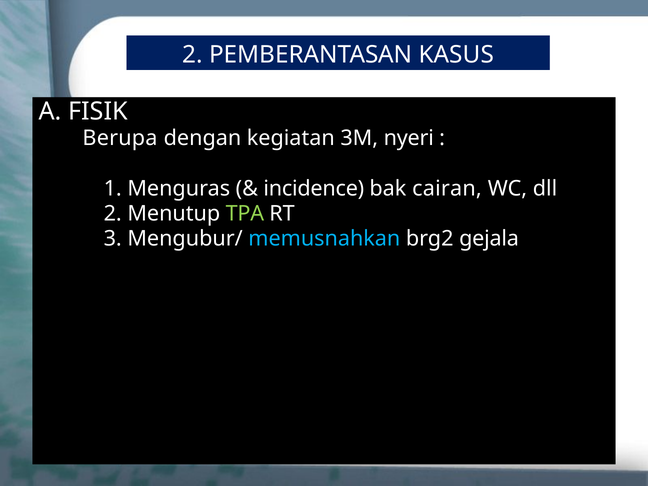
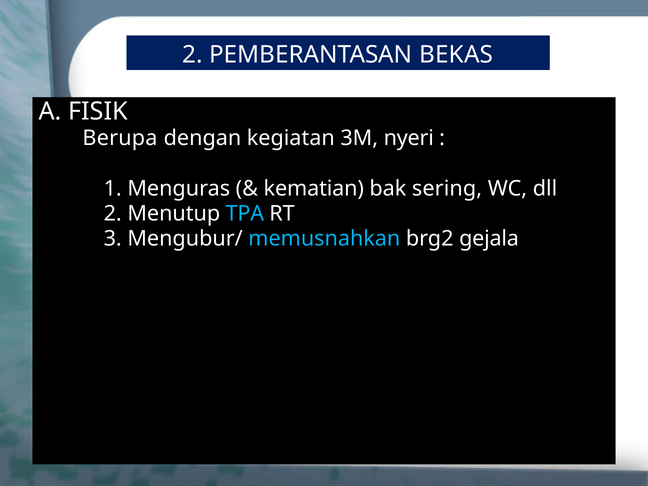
KASUS: KASUS -> BEKAS
incidence: incidence -> kematian
cairan: cairan -> sering
TPA colour: light green -> light blue
